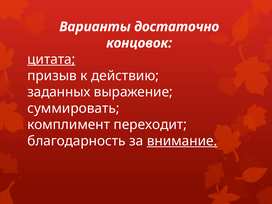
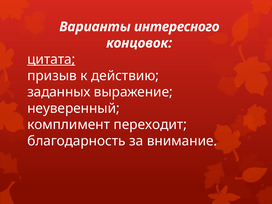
достаточно: достаточно -> интересного
суммировать: суммировать -> неуверенный
внимание underline: present -> none
